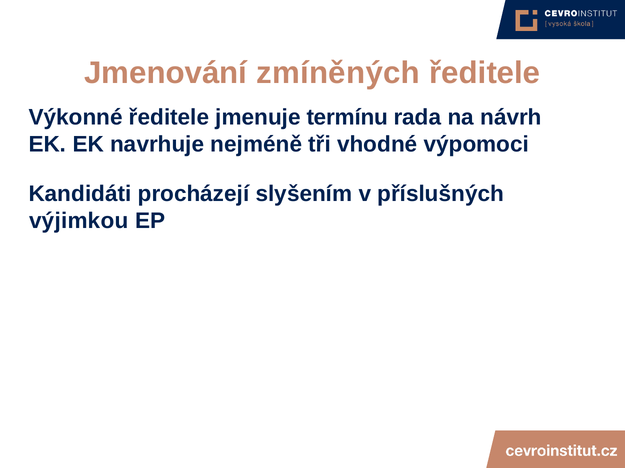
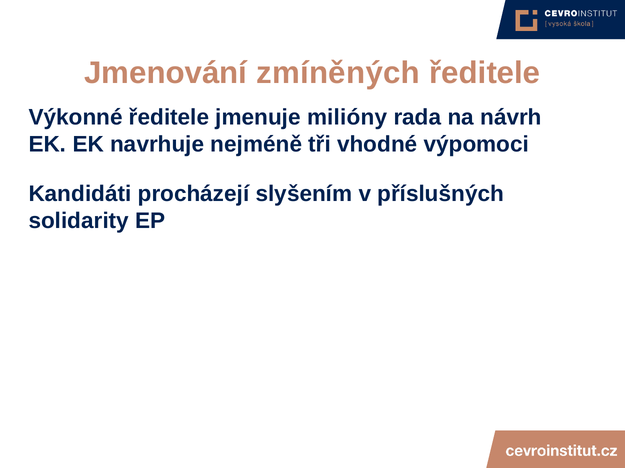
termínu: termínu -> milióny
výjimkou: výjimkou -> solidarity
